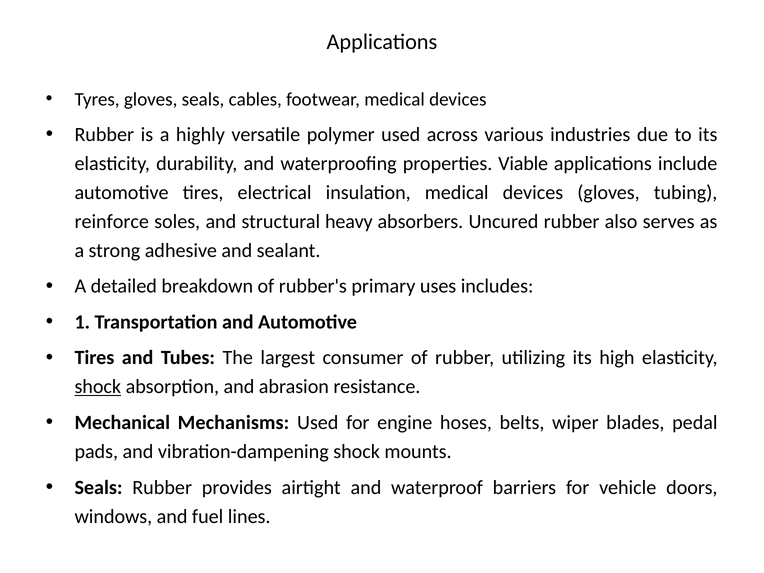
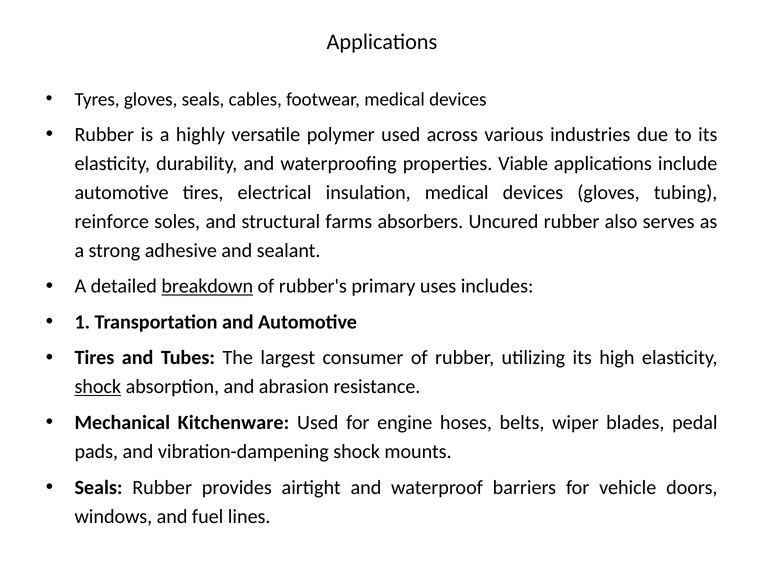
heavy: heavy -> farms
breakdown underline: none -> present
Mechanisms: Mechanisms -> Kitchenware
